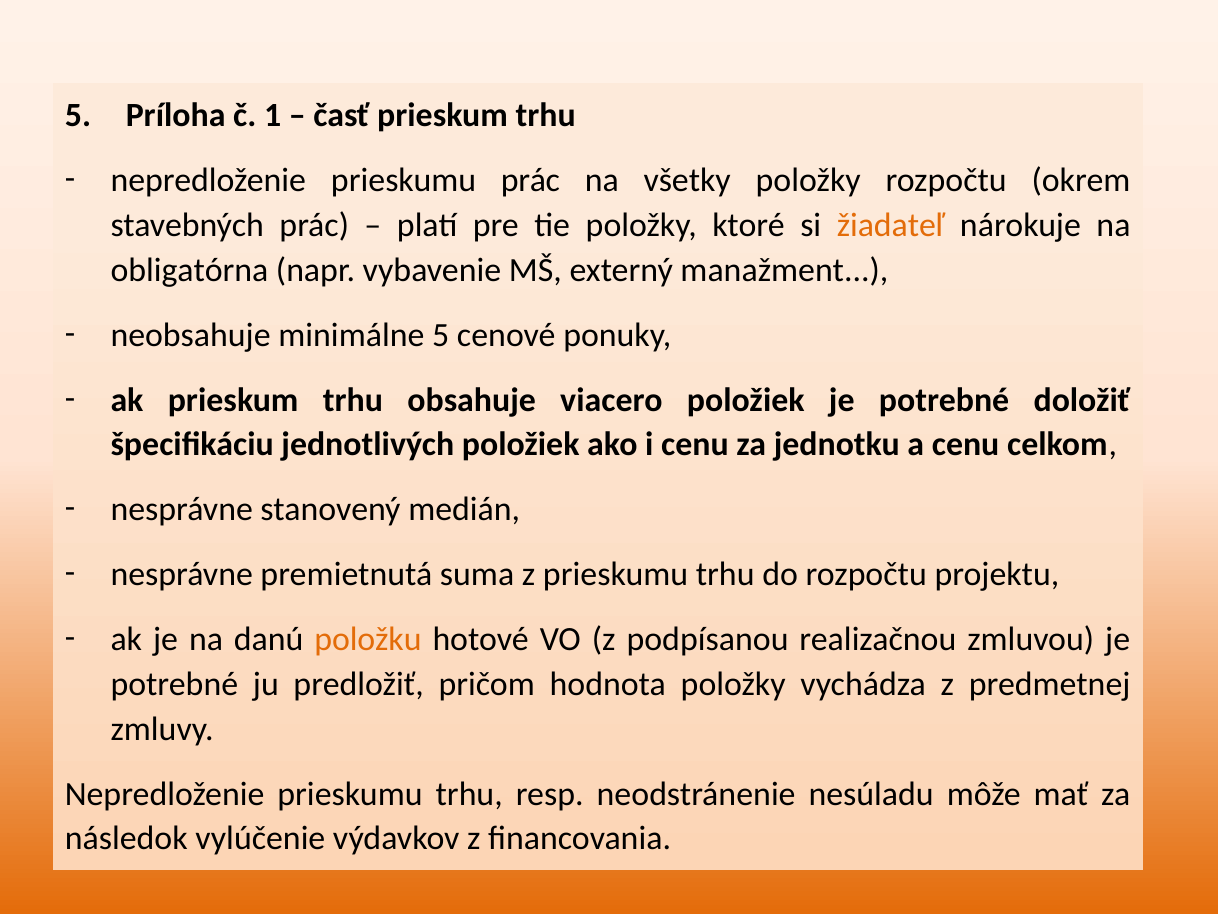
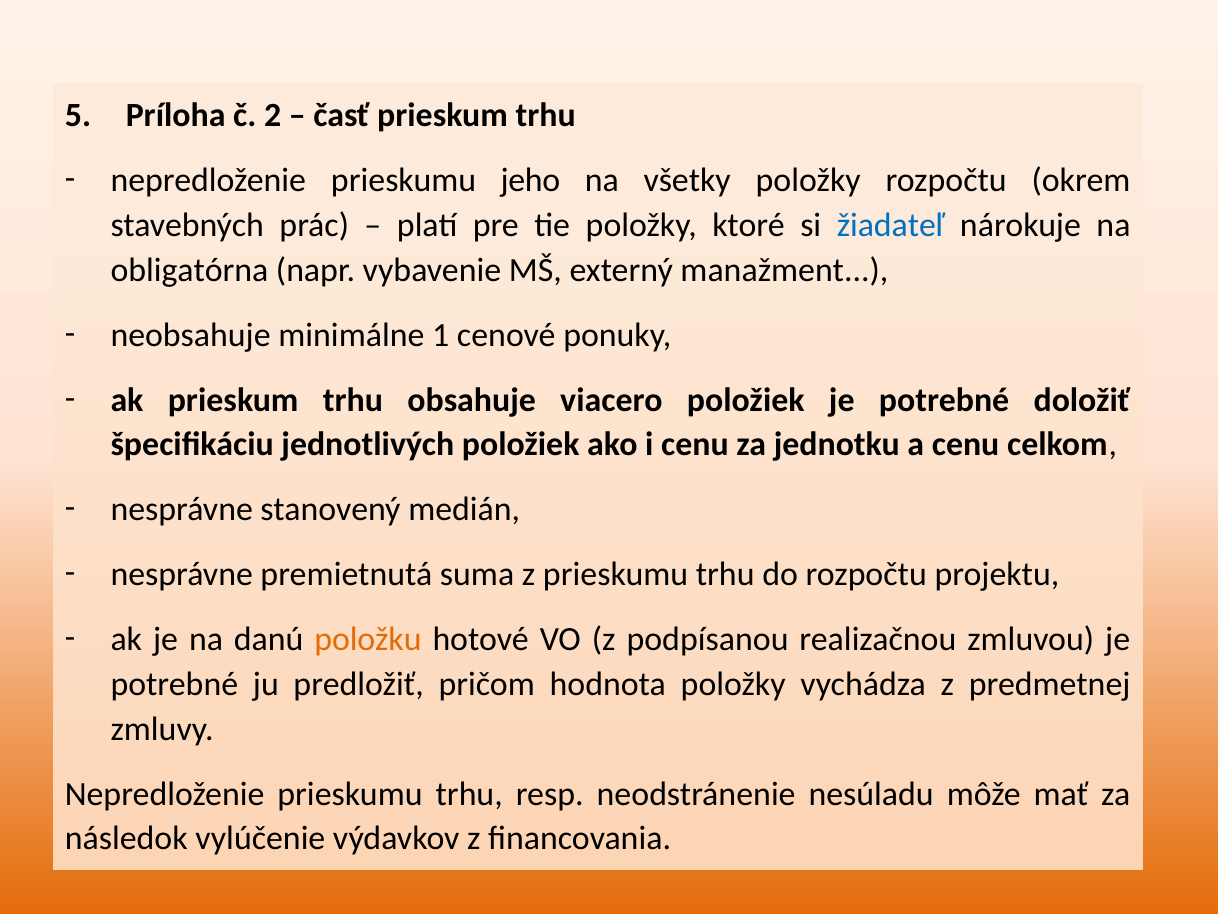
1: 1 -> 2
prieskumu prác: prác -> jeho
žiadateľ colour: orange -> blue
minimálne 5: 5 -> 1
